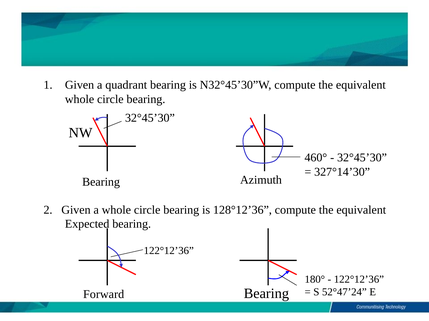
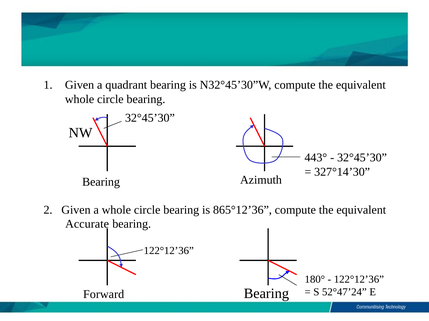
460°: 460° -> 443°
128°12’36: 128°12’36 -> 865°12’36
Expected: Expected -> Accurate
